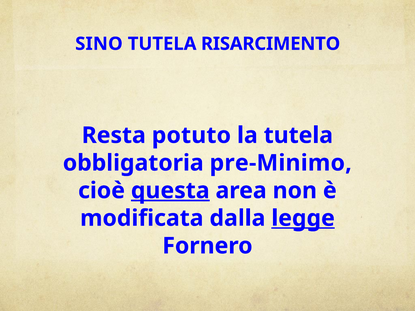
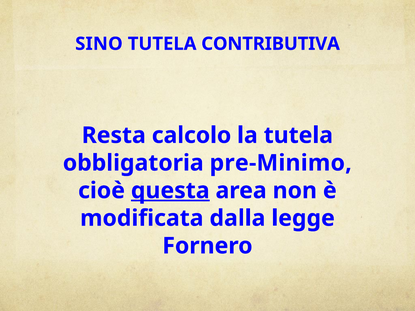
RISARCIMENTO: RISARCIMENTO -> CONTRIBUTIVA
potuto: potuto -> calcolo
legge underline: present -> none
